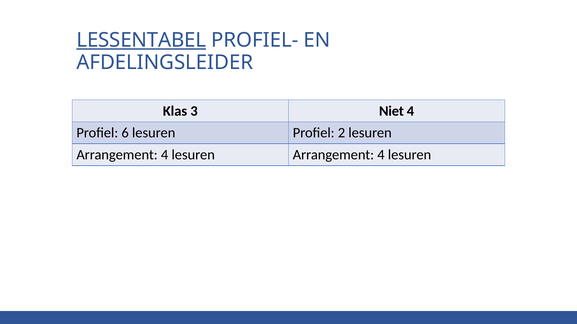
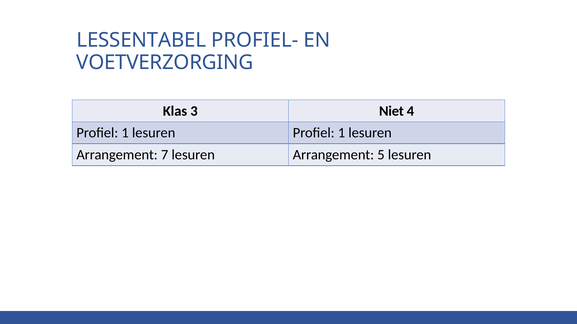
LESSENTABEL underline: present -> none
AFDELINGSLEIDER: AFDELINGSLEIDER -> VOETVERZORGING
6 at (125, 133): 6 -> 1
lesuren Profiel 2: 2 -> 1
4 at (165, 155): 4 -> 7
4 at (381, 155): 4 -> 5
